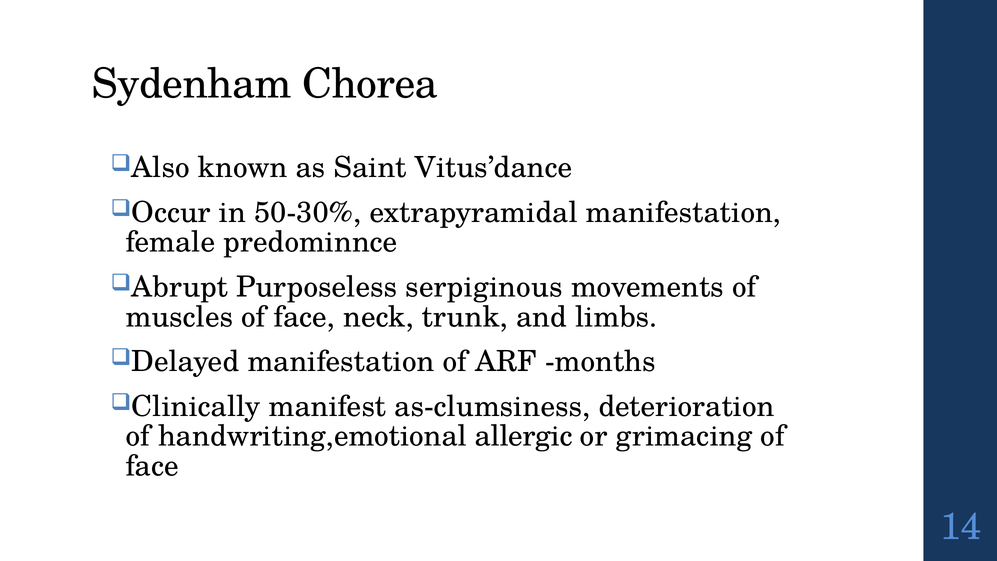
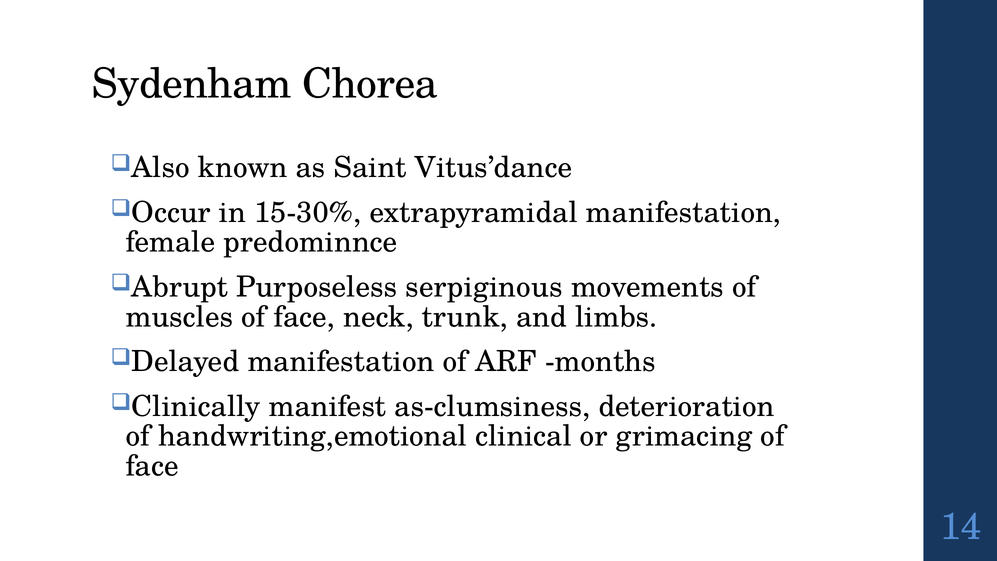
50-30%: 50-30% -> 15-30%
allergic: allergic -> clinical
